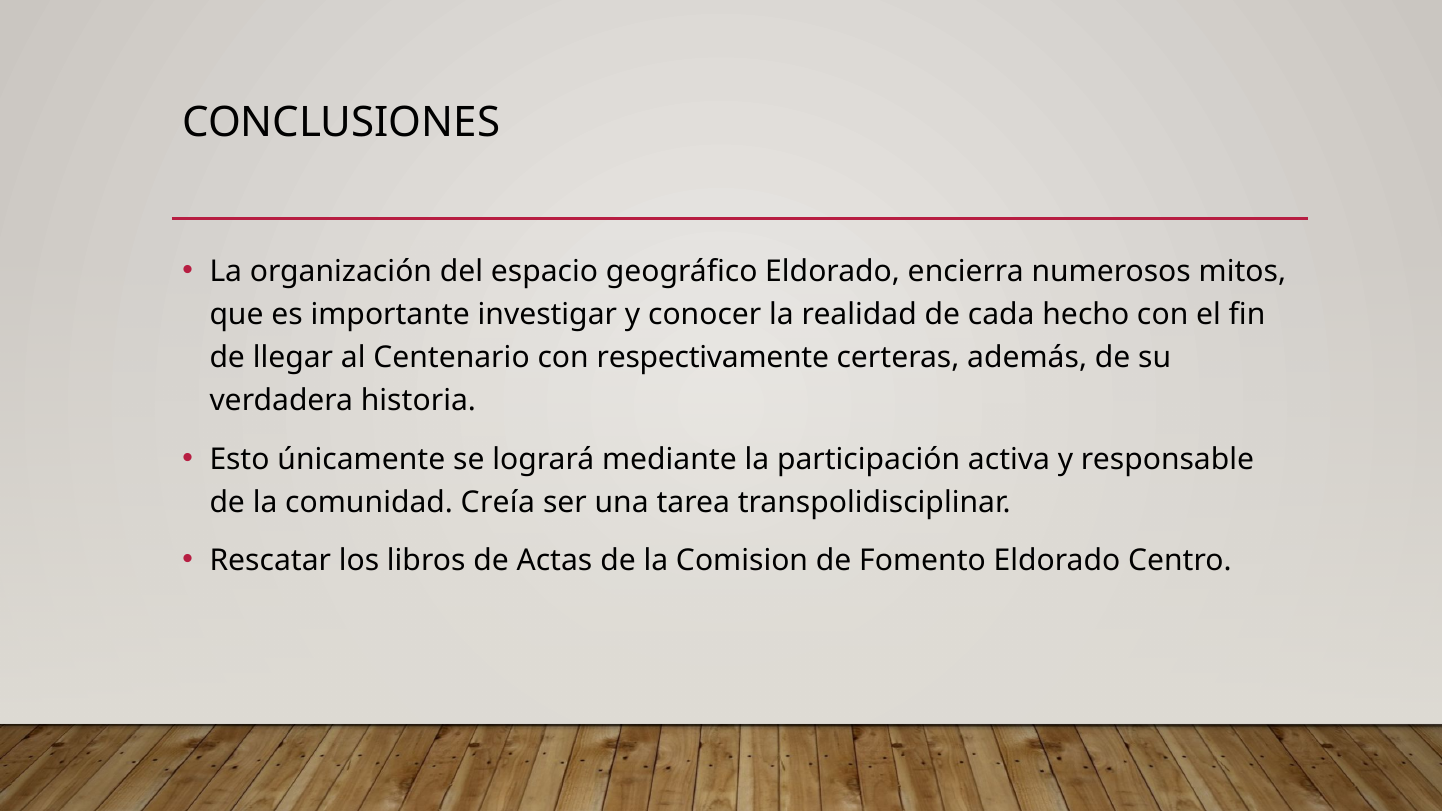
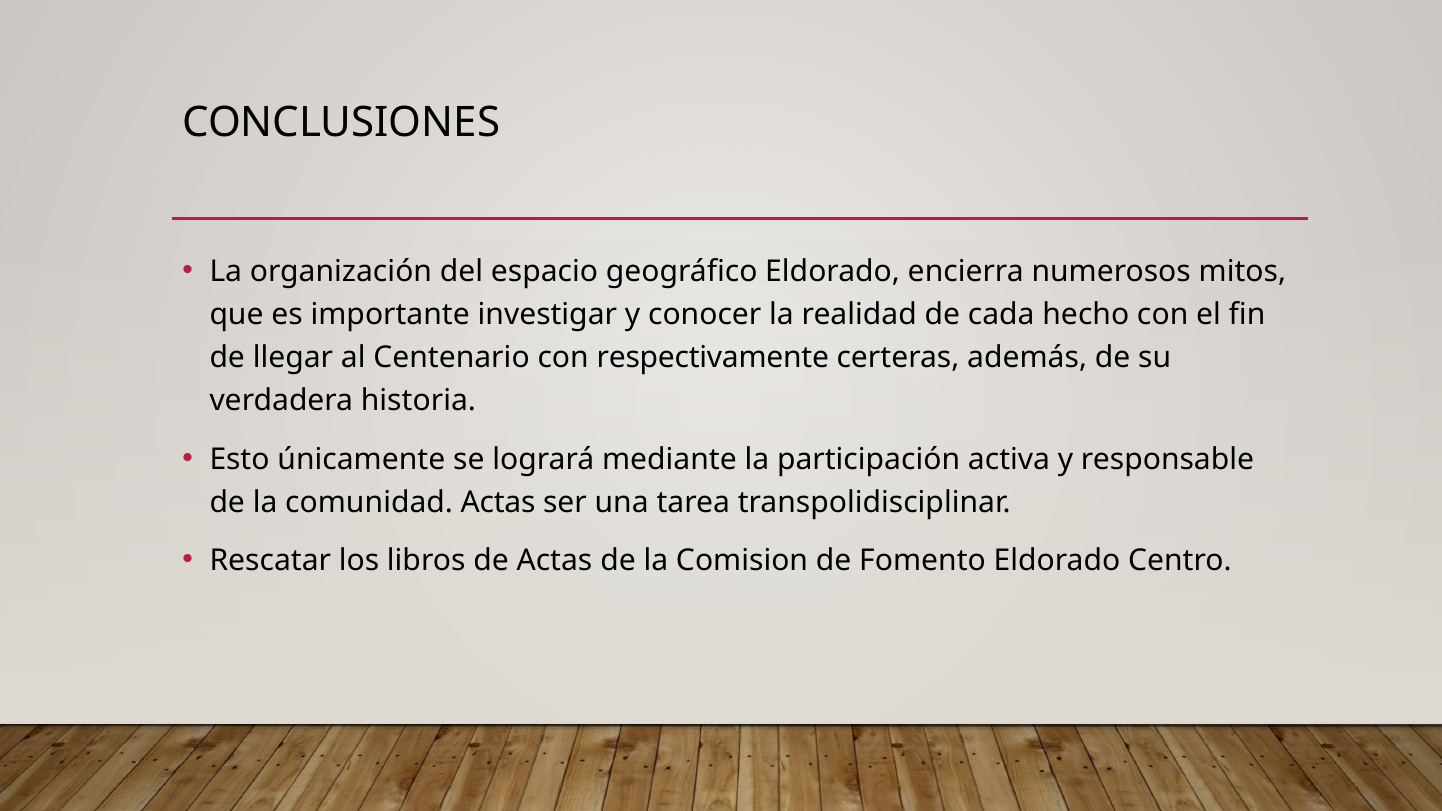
comunidad Creía: Creía -> Actas
